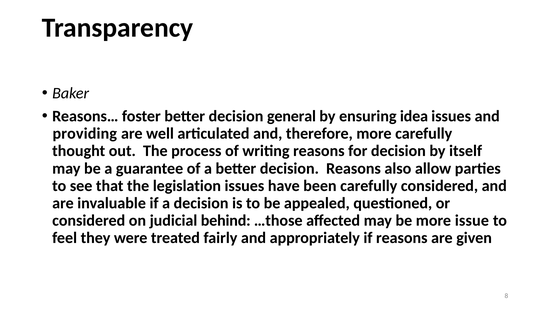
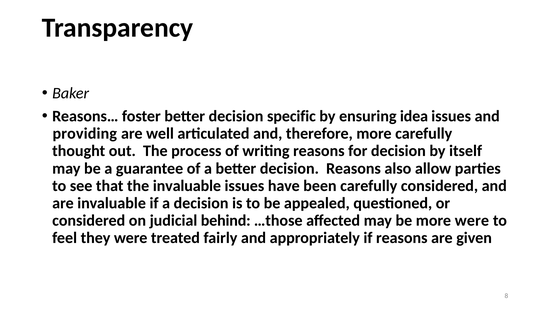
general: general -> specific
the legislation: legislation -> invaluable
more issue: issue -> were
